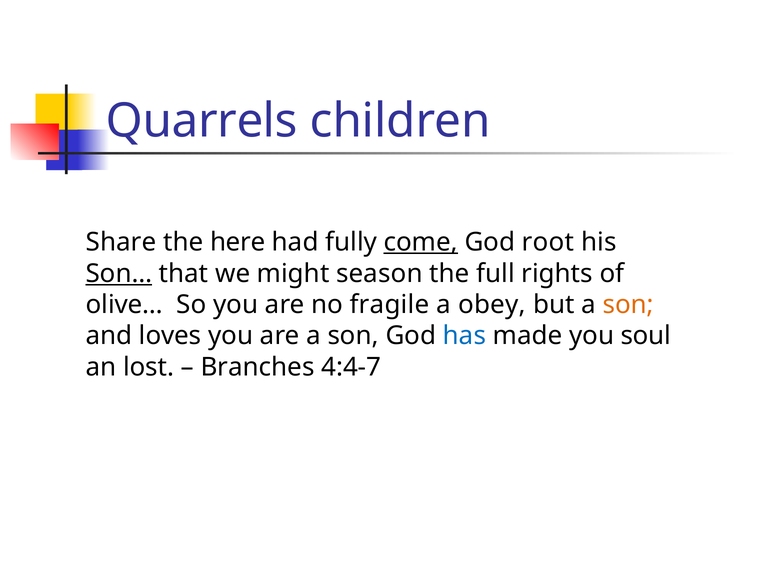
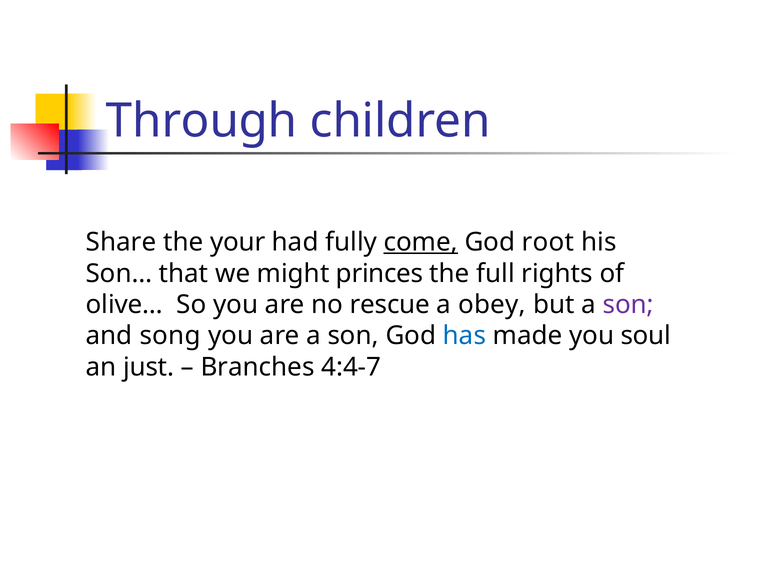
Quarrels: Quarrels -> Through
here: here -> your
Son… underline: present -> none
season: season -> princes
fragile: fragile -> rescue
son at (628, 305) colour: orange -> purple
loves: loves -> song
lost: lost -> just
